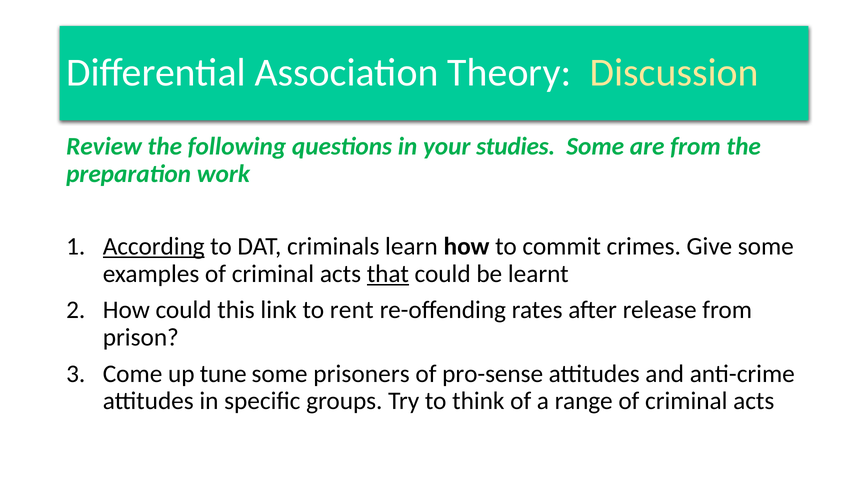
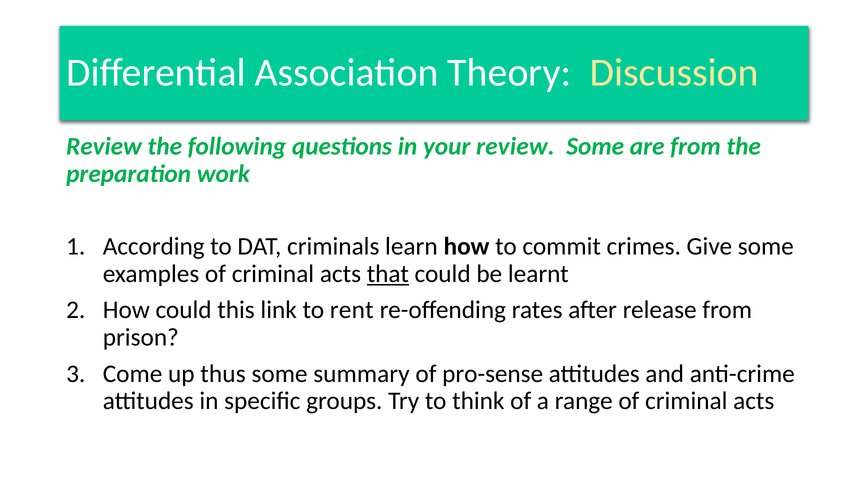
your studies: studies -> review
According underline: present -> none
tune: tune -> thus
prisoners: prisoners -> summary
